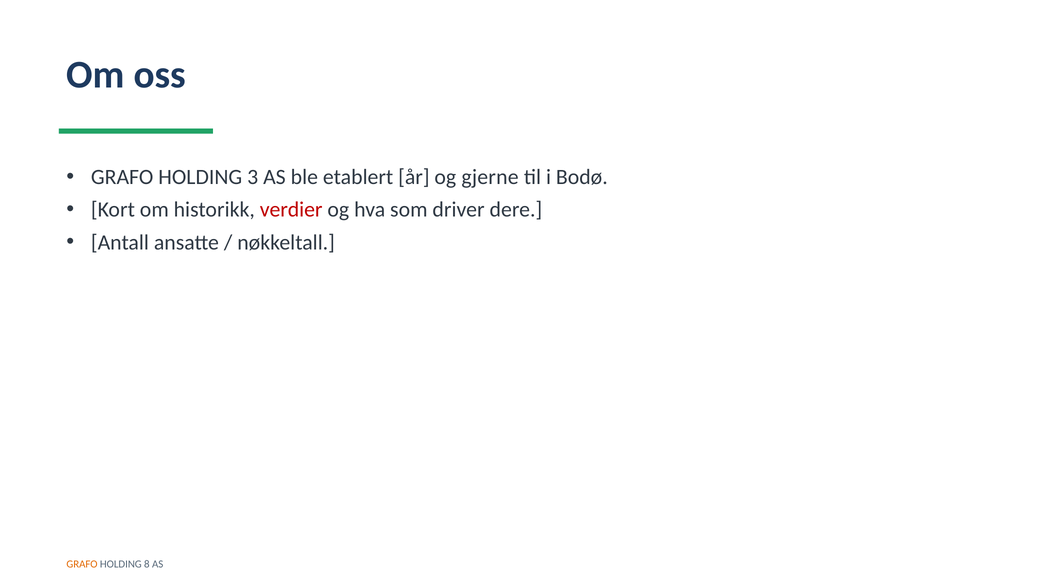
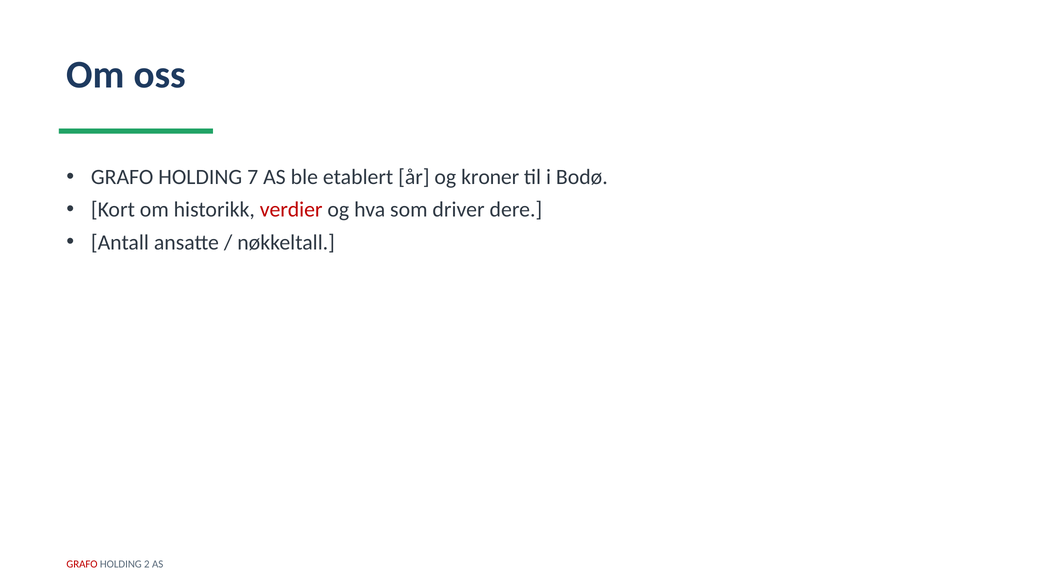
3: 3 -> 7
gjerne: gjerne -> kroner
GRAFO at (82, 564) colour: orange -> red
8: 8 -> 2
